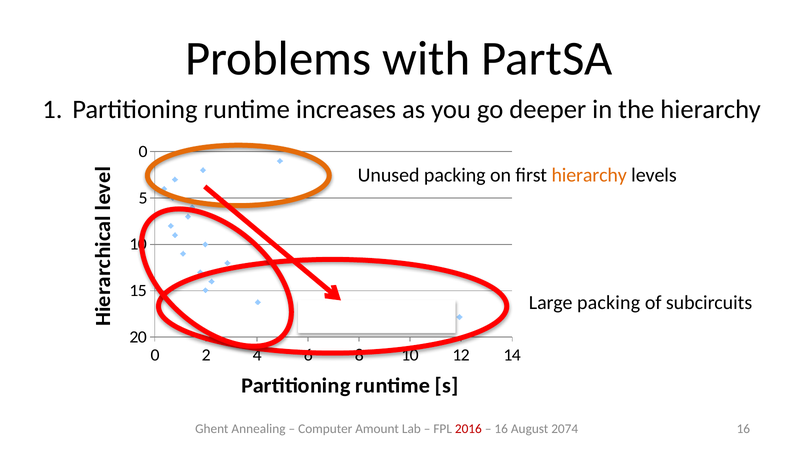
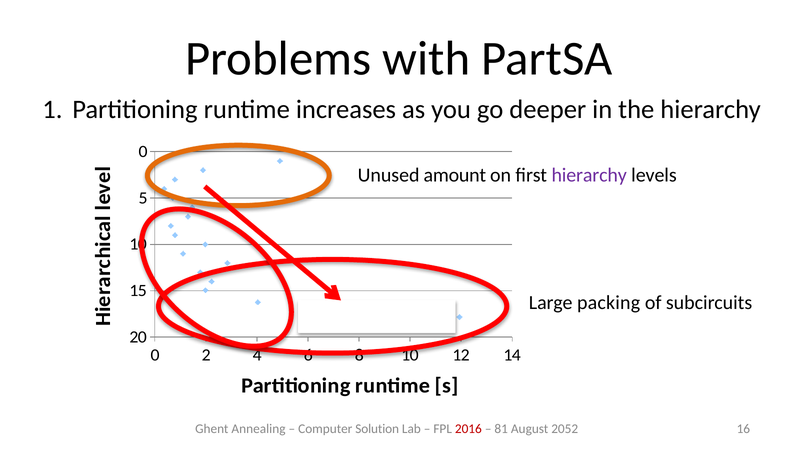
Unused packing: packing -> amount
hierarchy at (589, 175) colour: orange -> purple
Amount: Amount -> Solution
16 at (501, 429): 16 -> 81
2074: 2074 -> 2052
